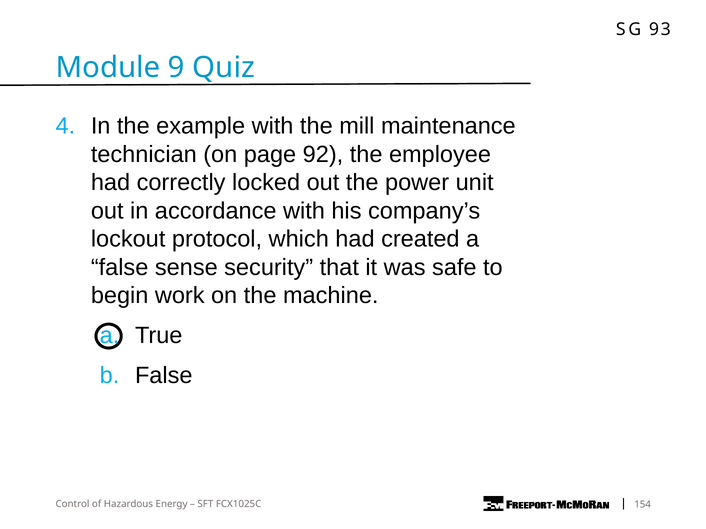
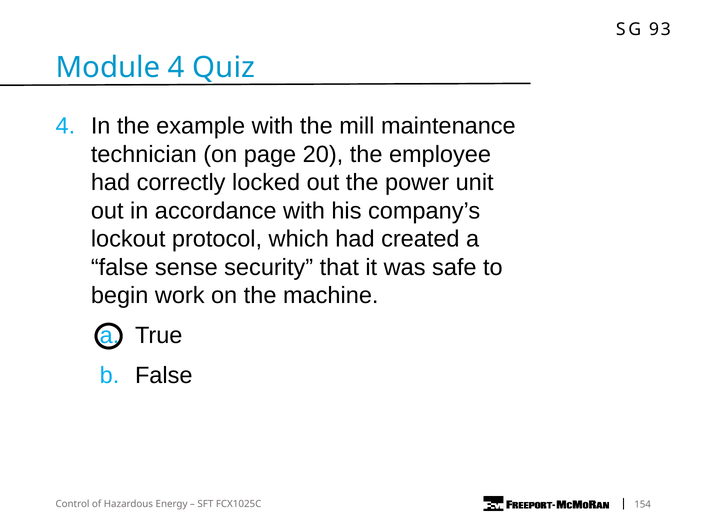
Module 9: 9 -> 4
92: 92 -> 20
